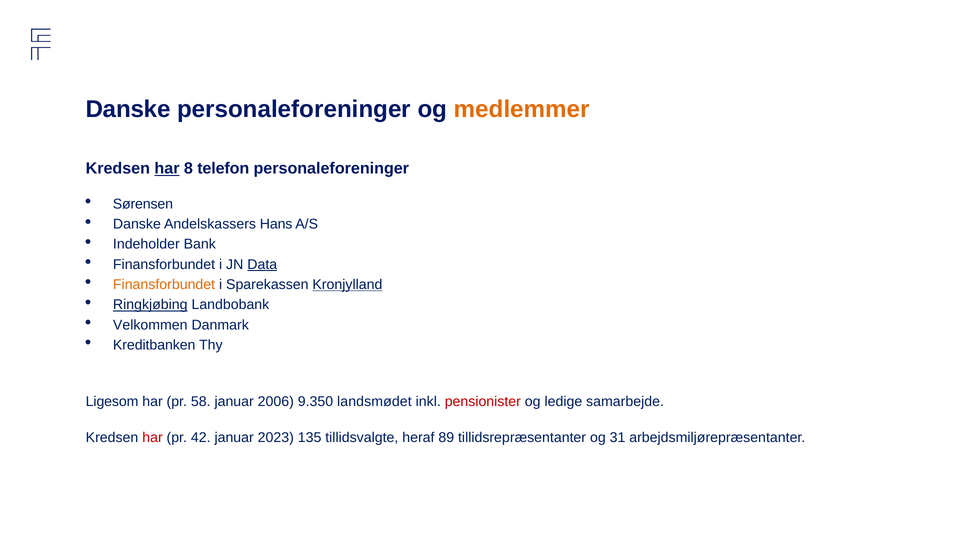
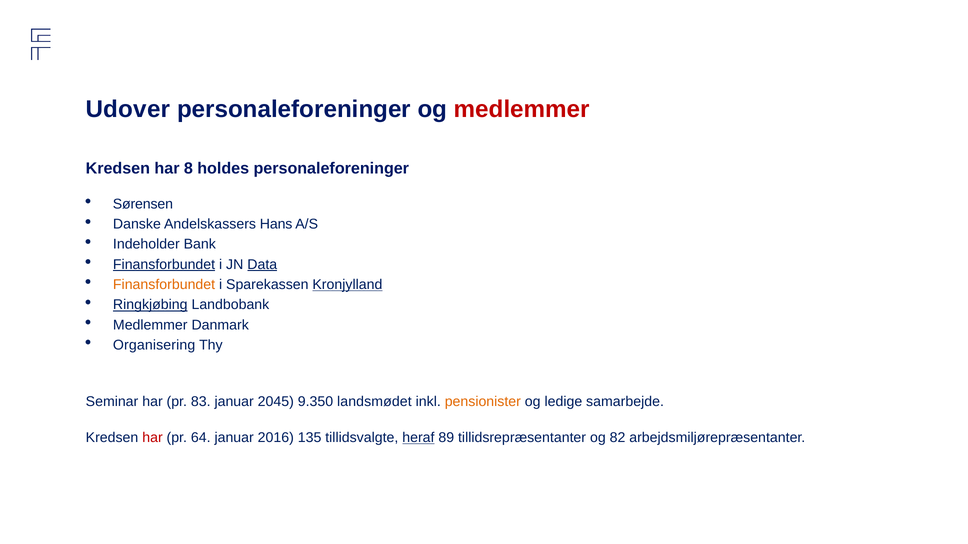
Danske at (128, 109): Danske -> Udover
medlemmer at (522, 109) colour: orange -> red
har at (167, 169) underline: present -> none
telefon: telefon -> holdes
Finansforbundet at (164, 265) underline: none -> present
Velkommen at (150, 325): Velkommen -> Medlemmer
Kreditbanken: Kreditbanken -> Organisering
Ligesom: Ligesom -> Seminar
58: 58 -> 83
2006: 2006 -> 2045
pensionister colour: red -> orange
42: 42 -> 64
2023: 2023 -> 2016
heraf underline: none -> present
31: 31 -> 82
